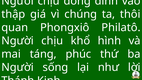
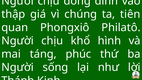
thôi: thôi -> tiên
